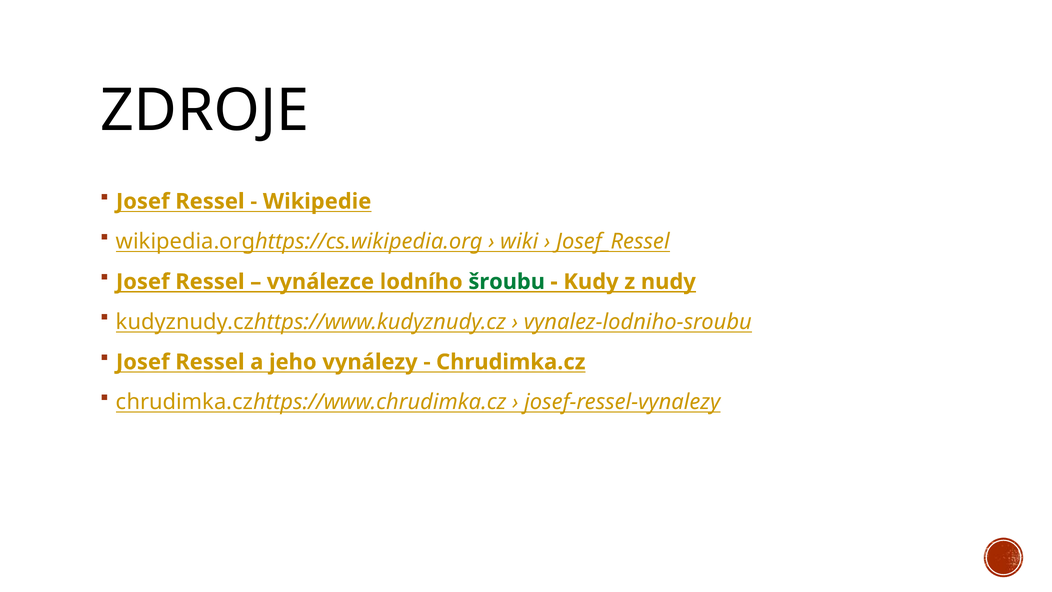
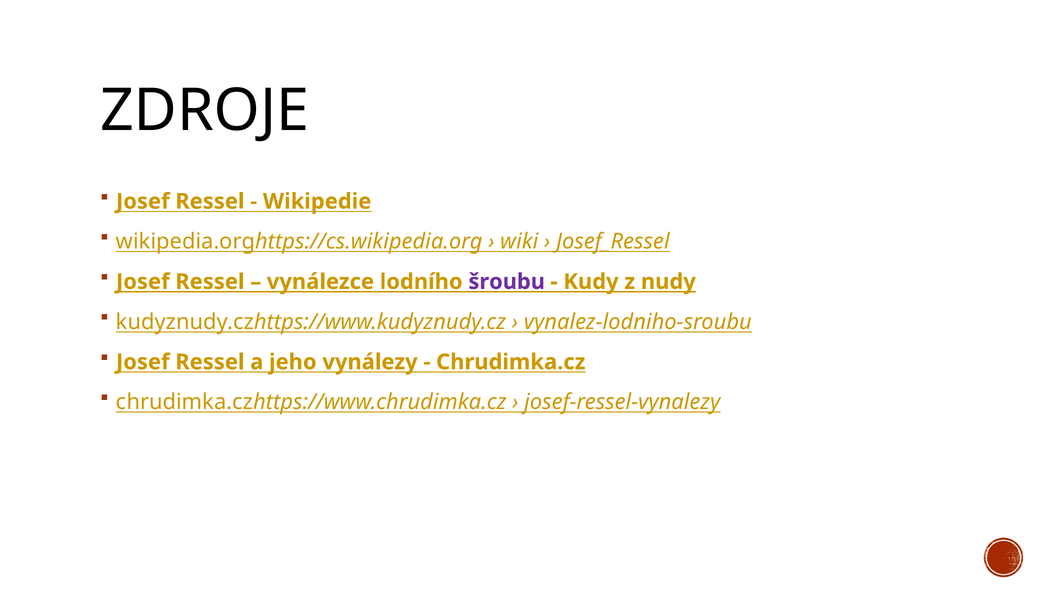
šroubu colour: green -> purple
